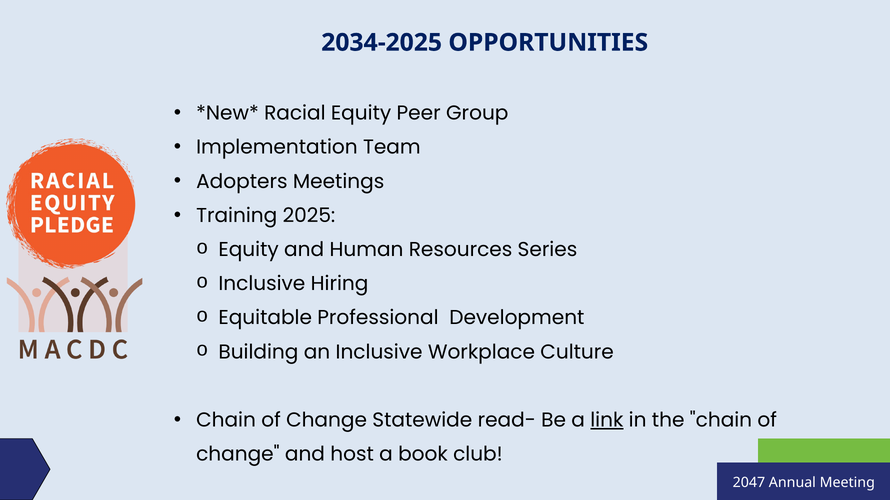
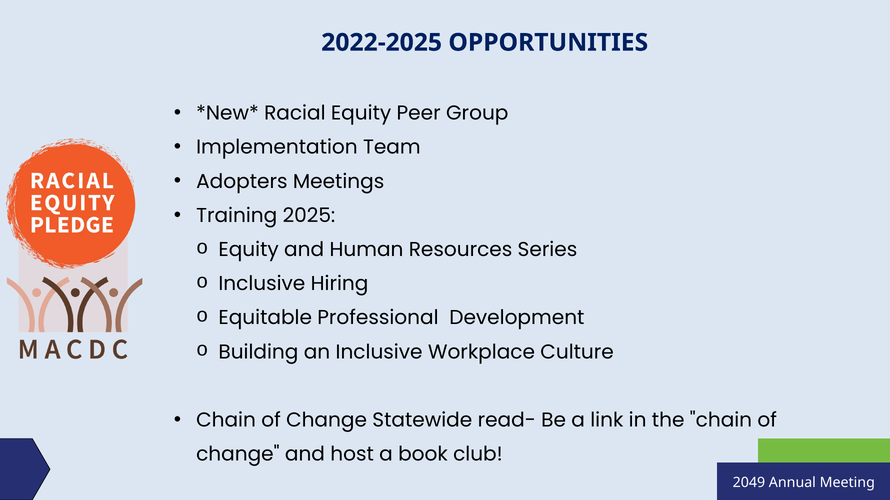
2034-2025: 2034-2025 -> 2022-2025
link underline: present -> none
2047: 2047 -> 2049
